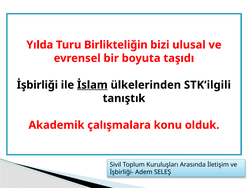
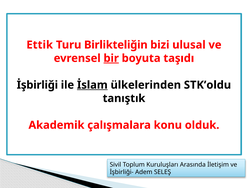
Yılda: Yılda -> Ettik
bir underline: none -> present
STK’ilgili: STK’ilgili -> STK’oldu
